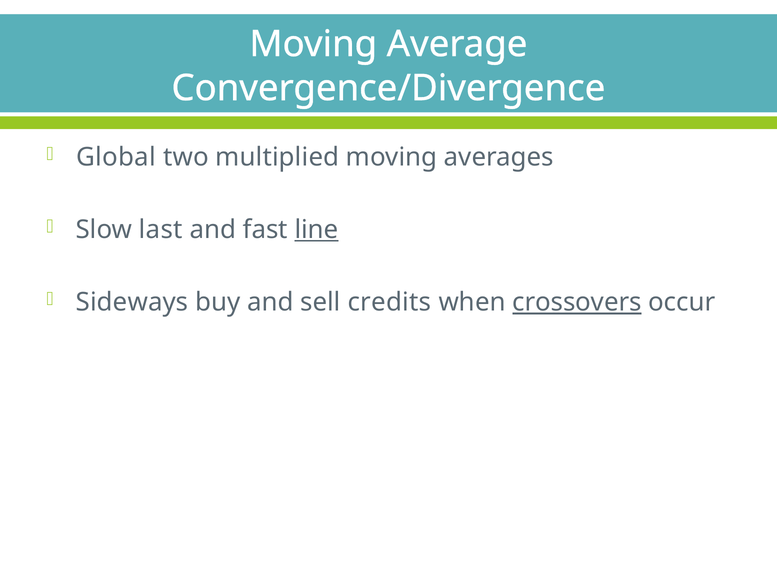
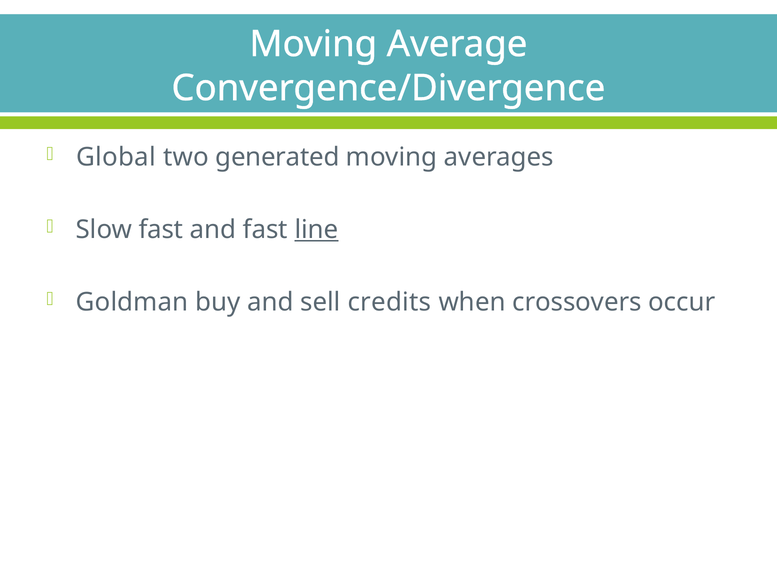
multiplied: multiplied -> generated
Slow last: last -> fast
Sideways: Sideways -> Goldman
crossovers underline: present -> none
